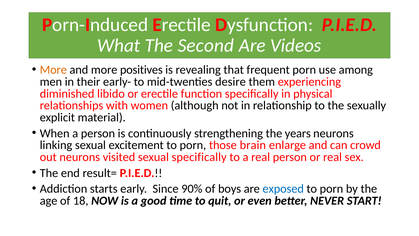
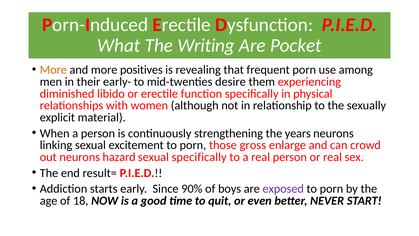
Second: Second -> Writing
Videos: Videos -> Pocket
brain: brain -> gross
visited: visited -> hazard
exposed colour: blue -> purple
